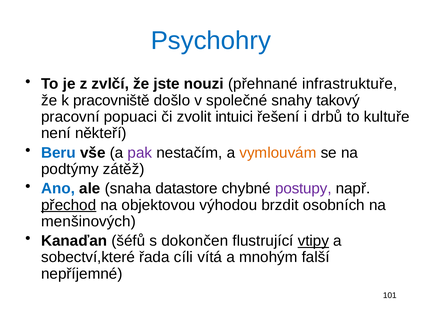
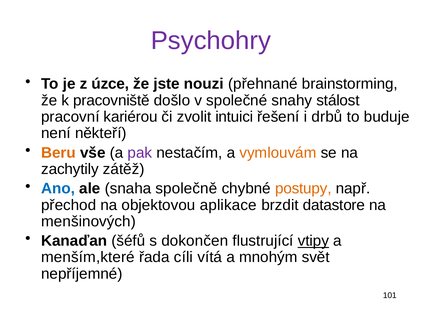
Psychohry colour: blue -> purple
zvlčí: zvlčí -> úzce
infrastruktuře: infrastruktuře -> brainstorming
takový: takový -> stálost
popuaci: popuaci -> kariérou
kultuře: kultuře -> buduje
Beru colour: blue -> orange
podtýmy: podtýmy -> zachytily
datastore: datastore -> společně
postupy colour: purple -> orange
přechod underline: present -> none
výhodou: výhodou -> aplikace
osobních: osobních -> datastore
sobectví,které: sobectví,které -> menším,které
falší: falší -> svět
